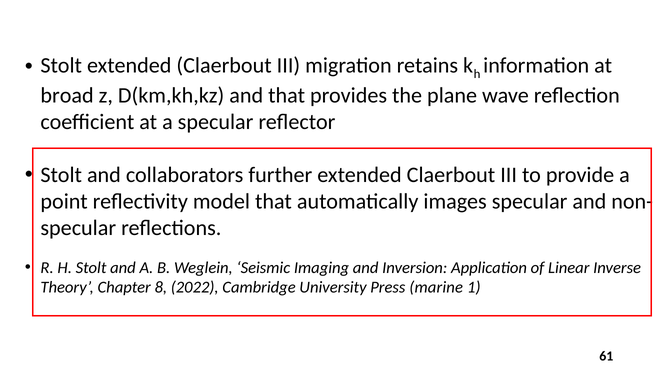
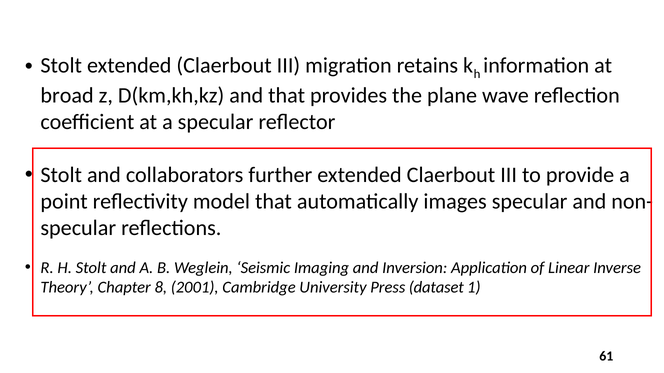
2022: 2022 -> 2001
marine: marine -> dataset
